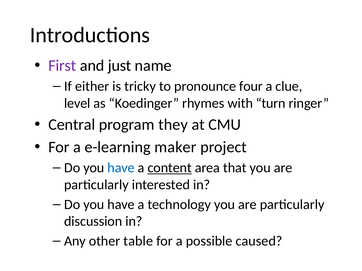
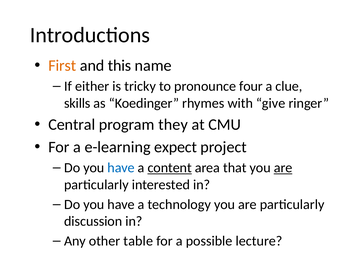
First colour: purple -> orange
just: just -> this
level: level -> skills
turn: turn -> give
maker: maker -> expect
are at (283, 168) underline: none -> present
caused: caused -> lecture
